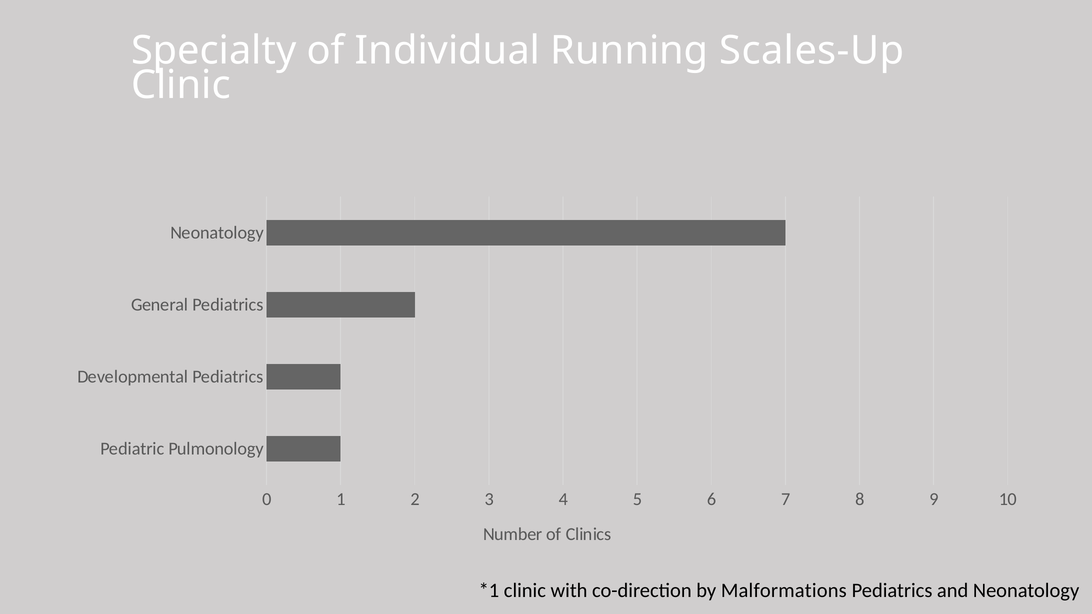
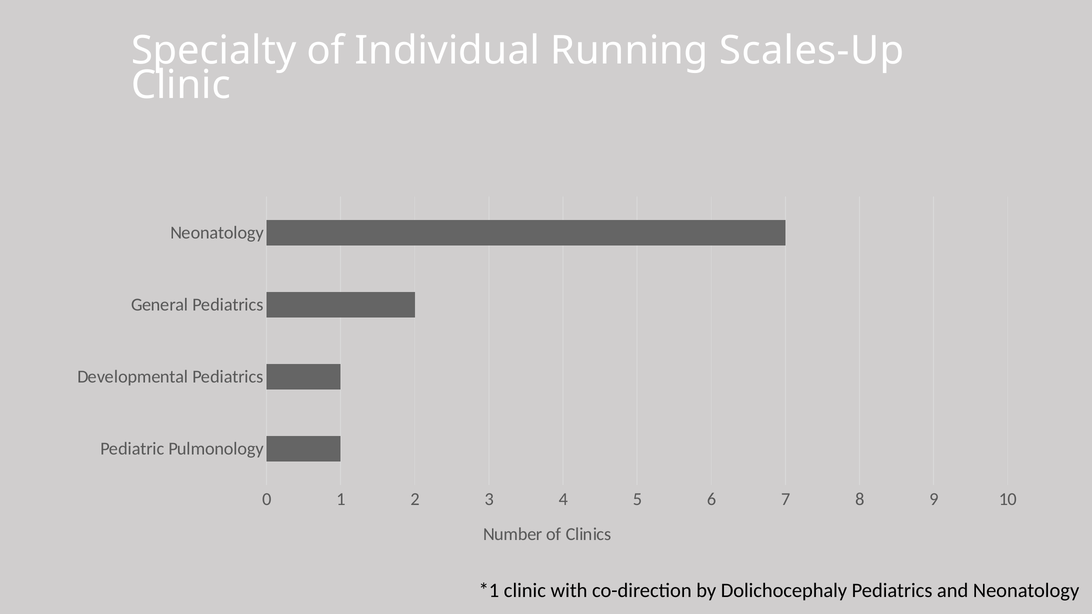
Malformations: Malformations -> Dolichocephaly
